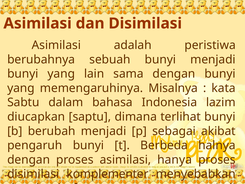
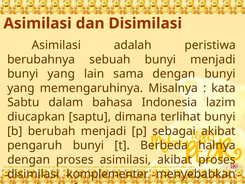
asimilasi hanya: hanya -> akibat
